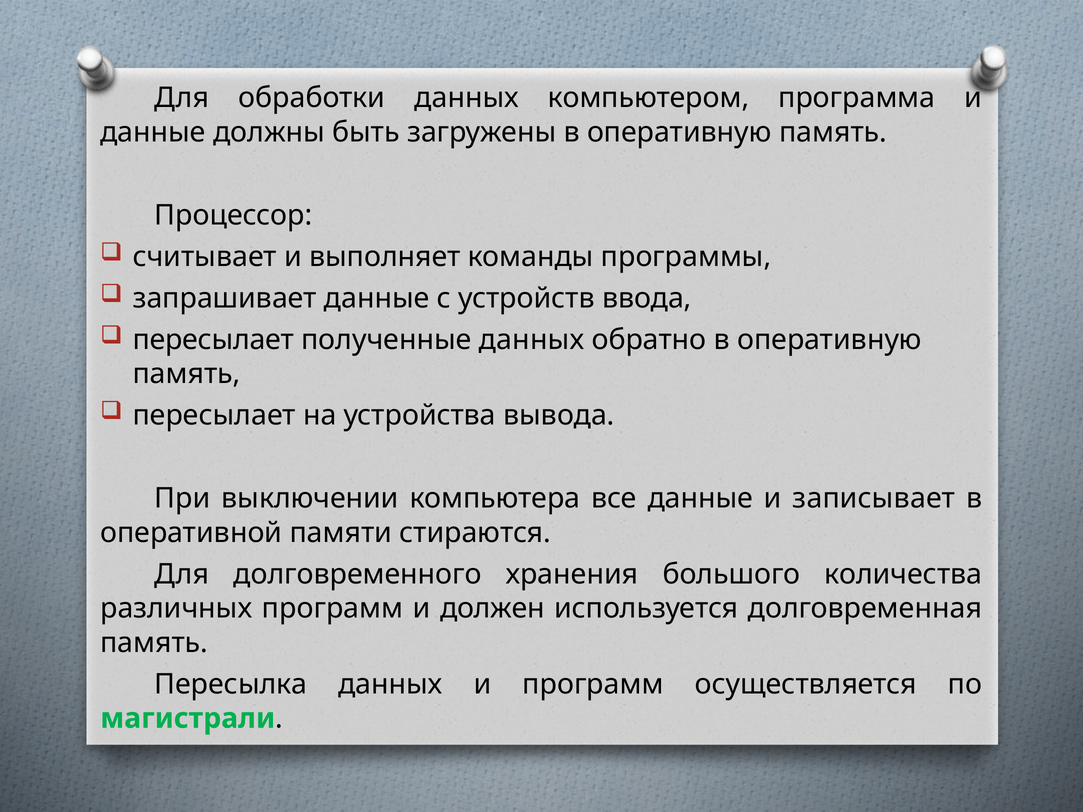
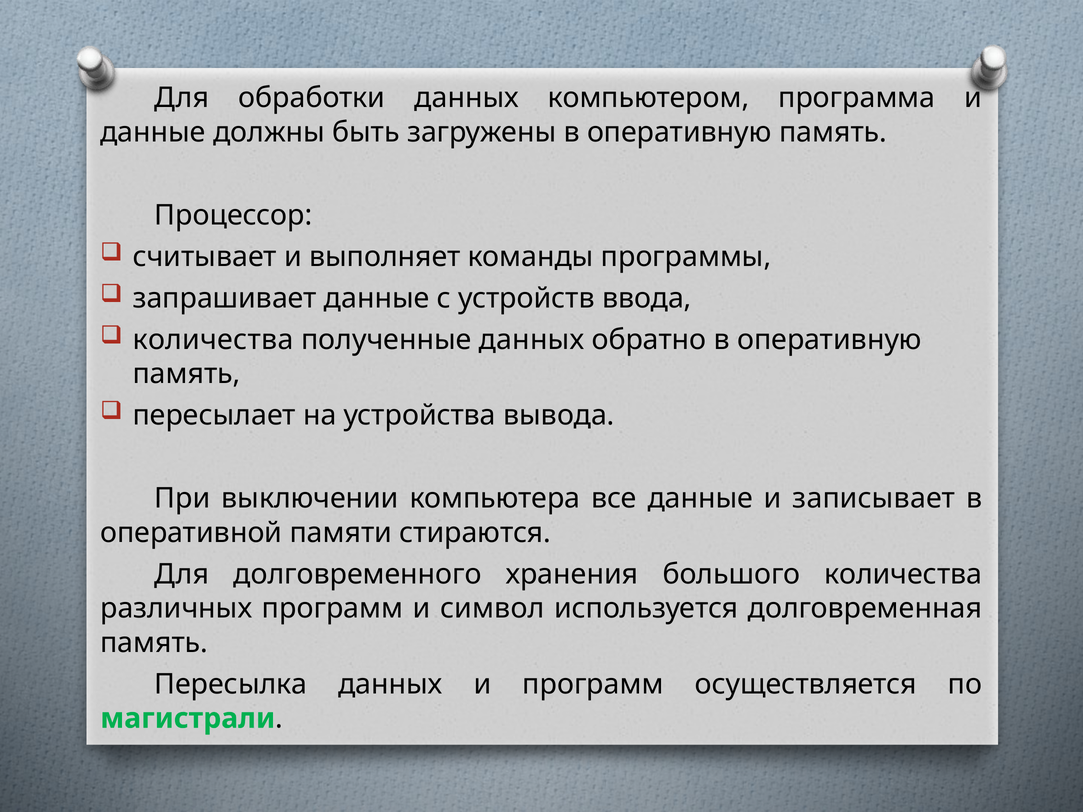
пересылает at (213, 340): пересылает -> количества
должен: должен -> символ
